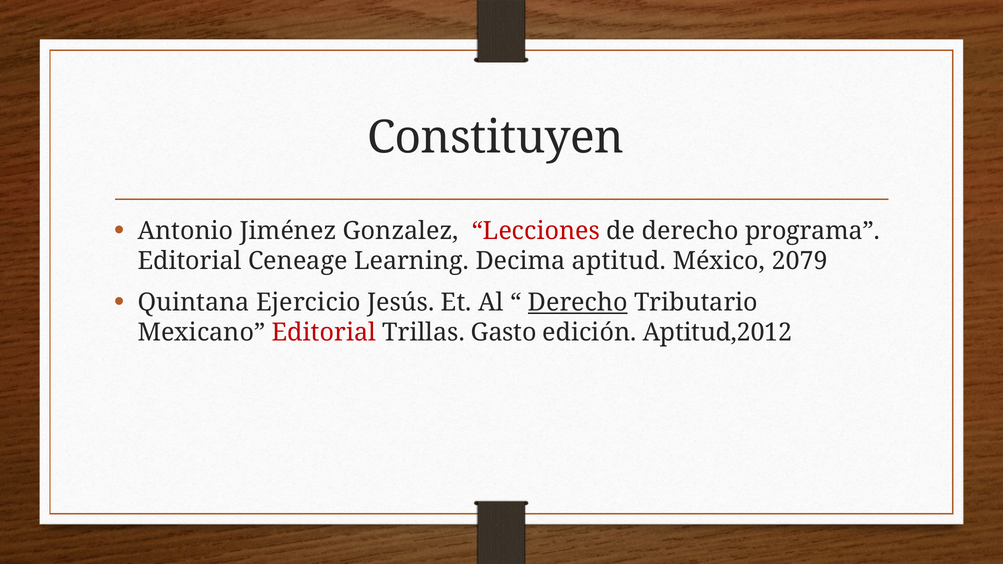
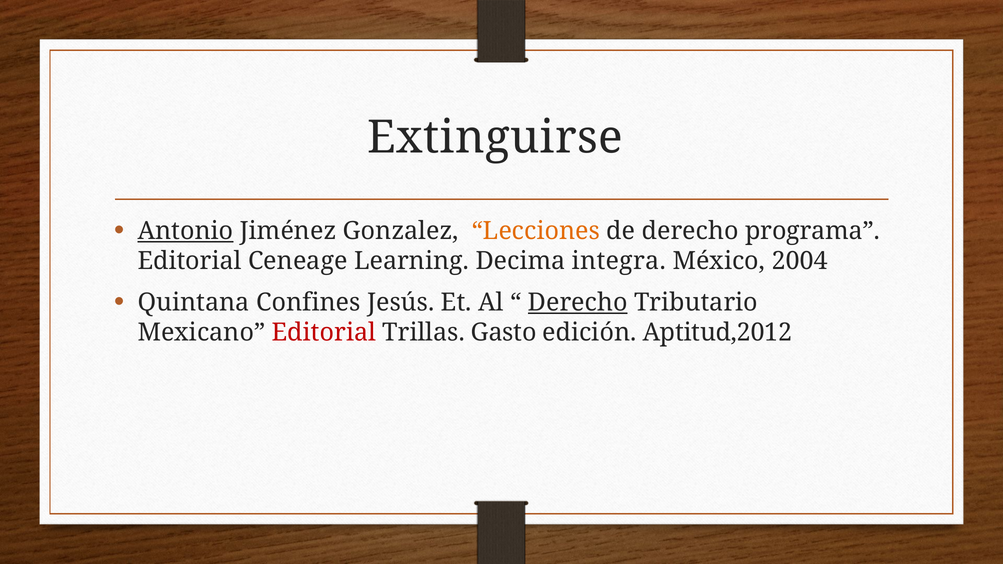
Constituyen: Constituyen -> Extinguirse
Antonio underline: none -> present
Lecciones colour: red -> orange
aptitud: aptitud -> integra
2079: 2079 -> 2004
Ejercicio: Ejercicio -> Confines
